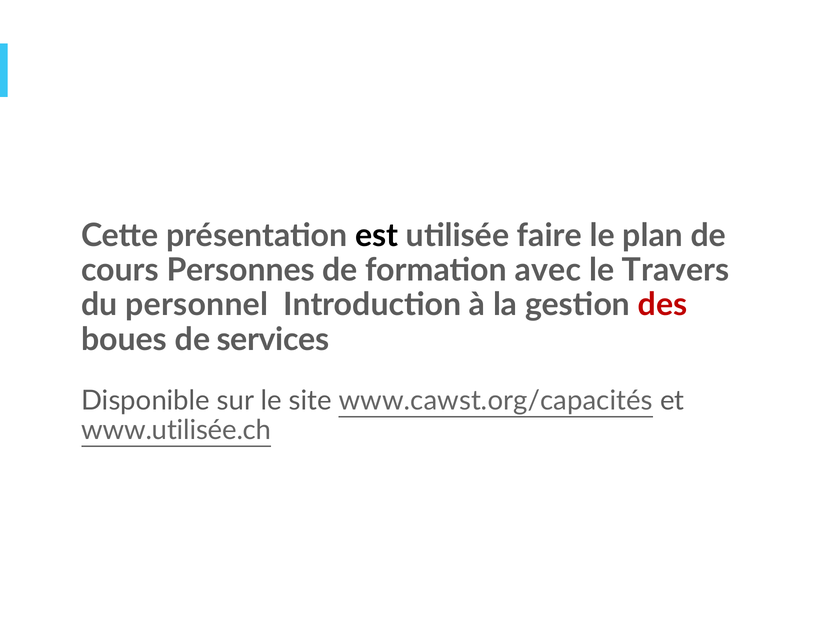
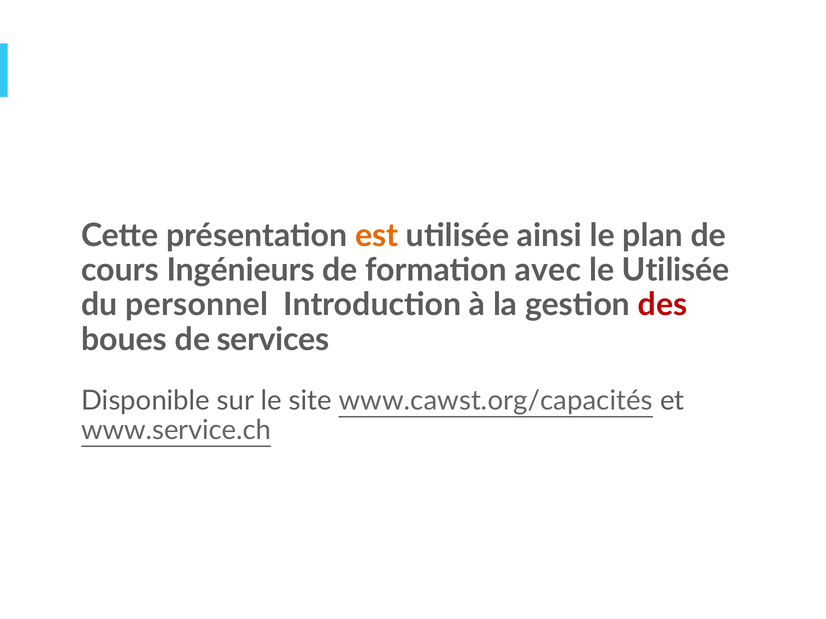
est colour: black -> orange
faire: faire -> ainsi
Personnes: Personnes -> Ingénieurs
le Travers: Travers -> Utilisée
www.utilisée.ch: www.utilisée.ch -> www.service.ch
